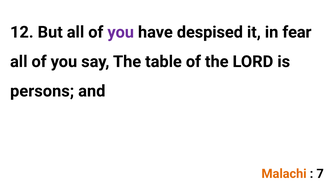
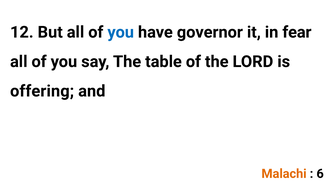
you at (121, 32) colour: purple -> blue
despised: despised -> governor
persons: persons -> offering
7: 7 -> 6
